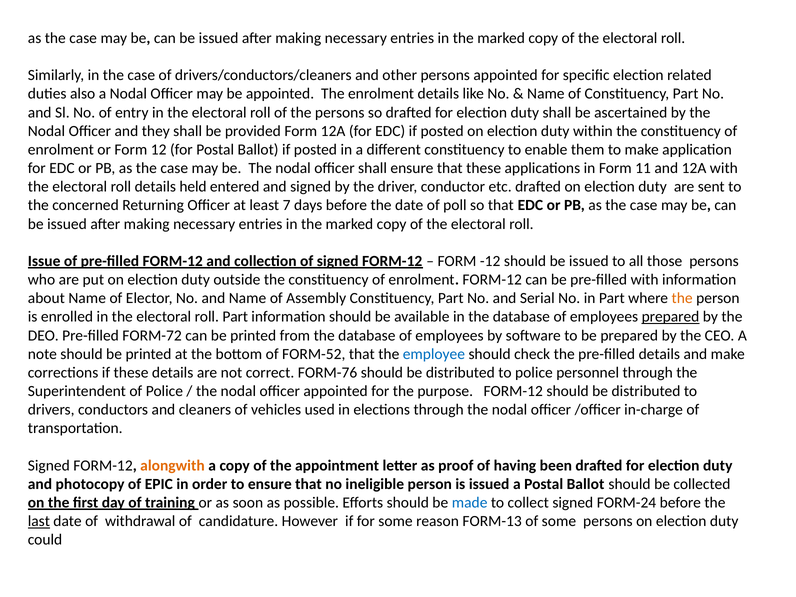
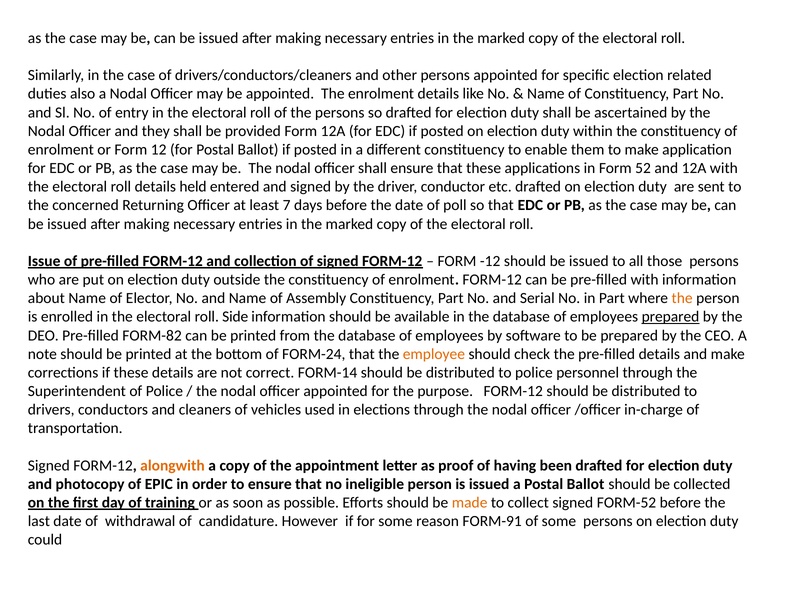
11: 11 -> 52
roll Part: Part -> Side
FORM-72: FORM-72 -> FORM-82
FORM-52: FORM-52 -> FORM-24
employee colour: blue -> orange
FORM-76: FORM-76 -> FORM-14
made colour: blue -> orange
FORM-24: FORM-24 -> FORM-52
last underline: present -> none
FORM-13: FORM-13 -> FORM-91
